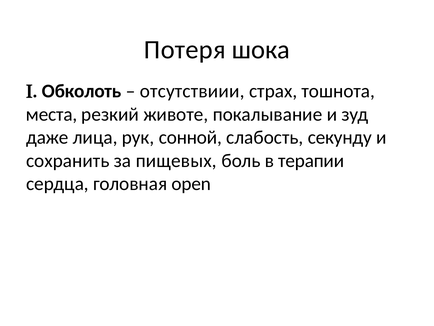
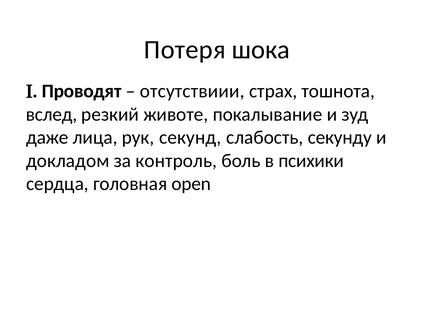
Обколоть: Обколоть -> Проводят
места: места -> вслед
сонной: сонной -> секунд
сохранить: сохранить -> докладом
пищевых: пищевых -> контроль
терапии: терапии -> психики
